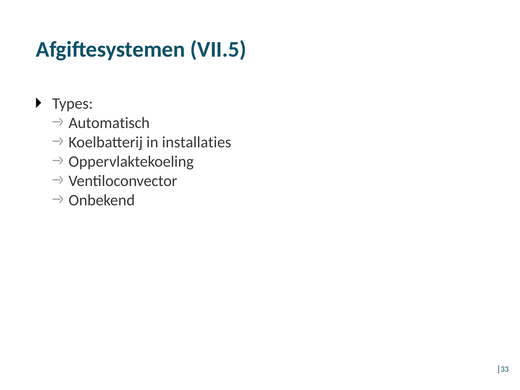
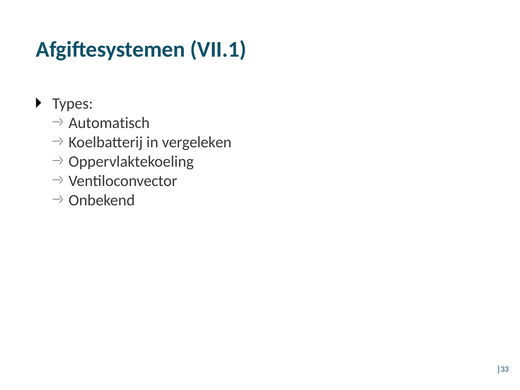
VII.5: VII.5 -> VII.1
installaties: installaties -> vergeleken
